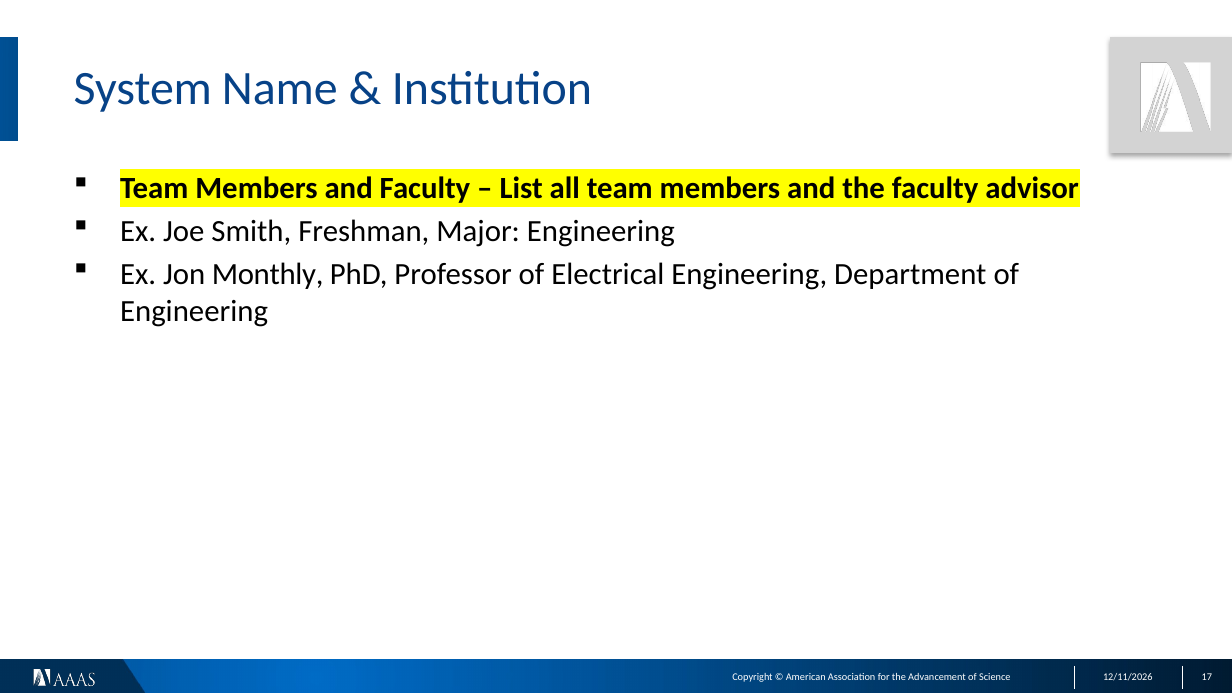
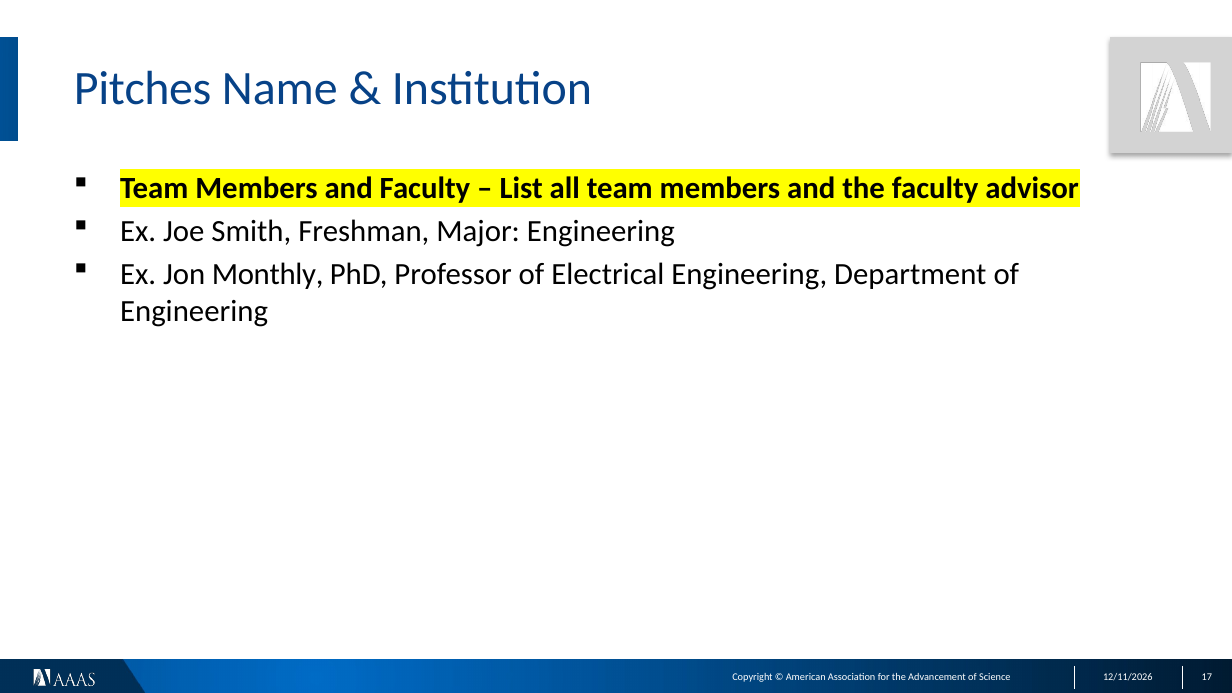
System: System -> Pitches
